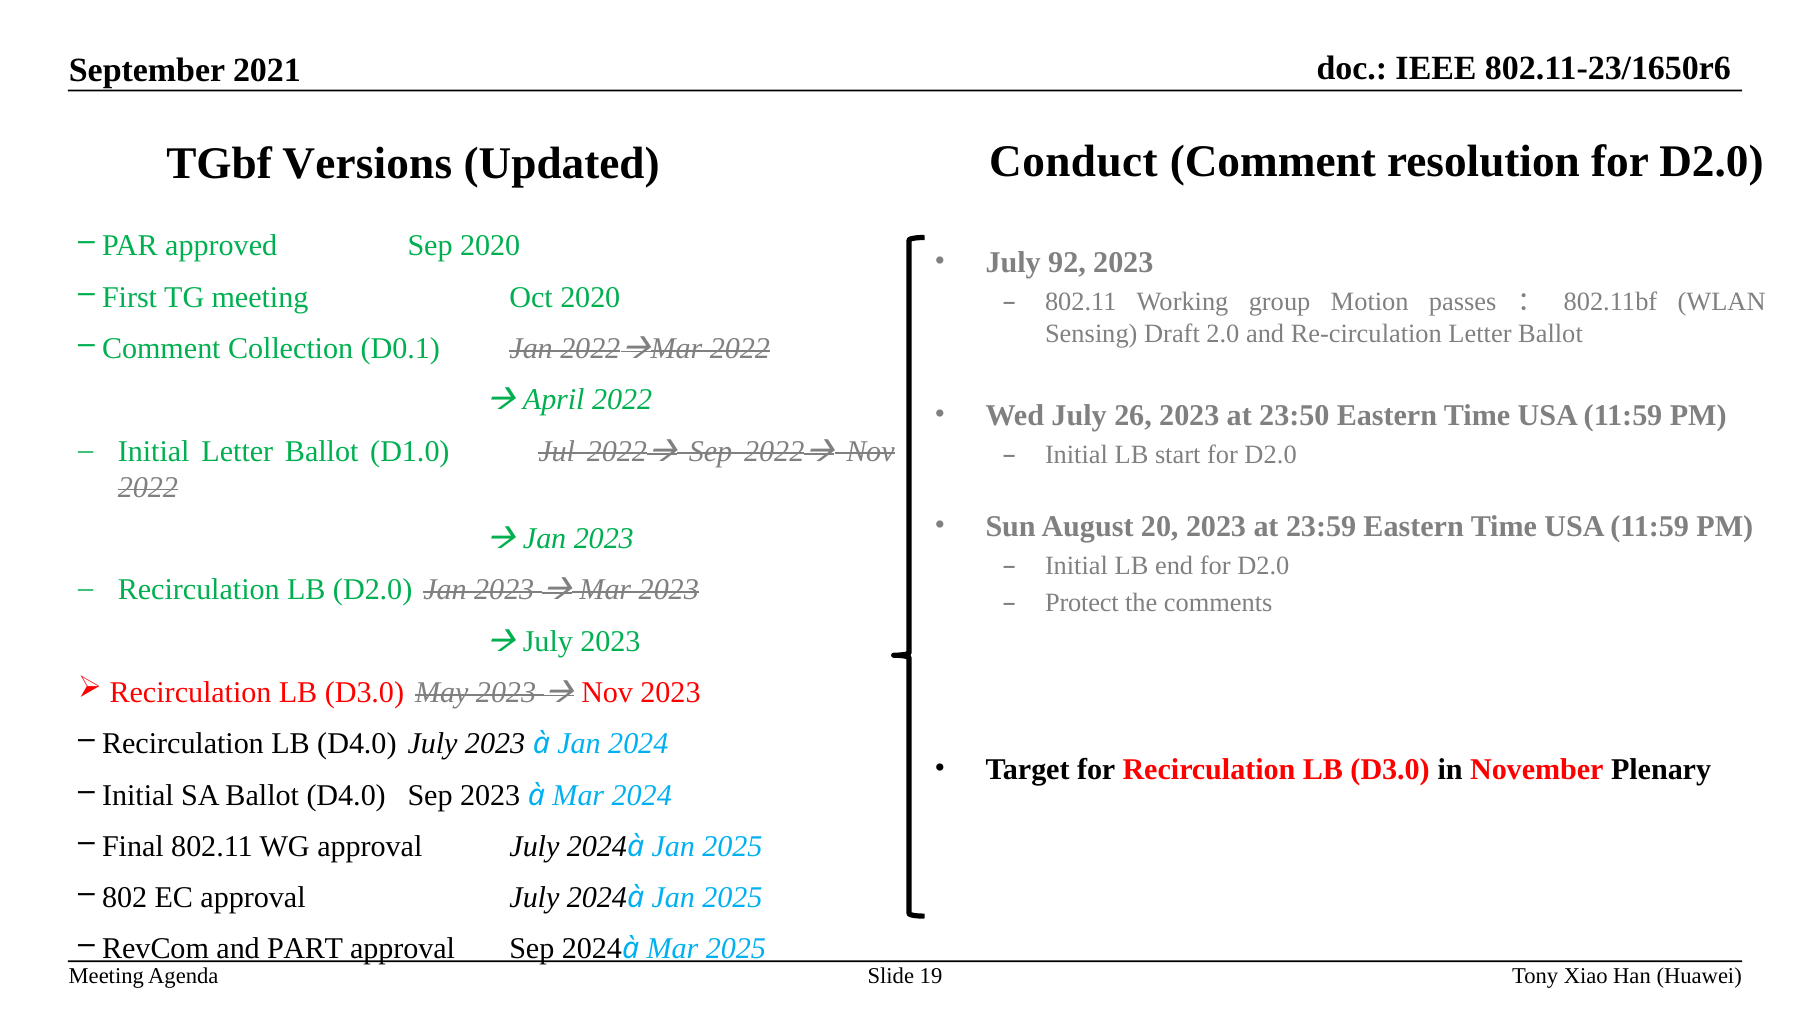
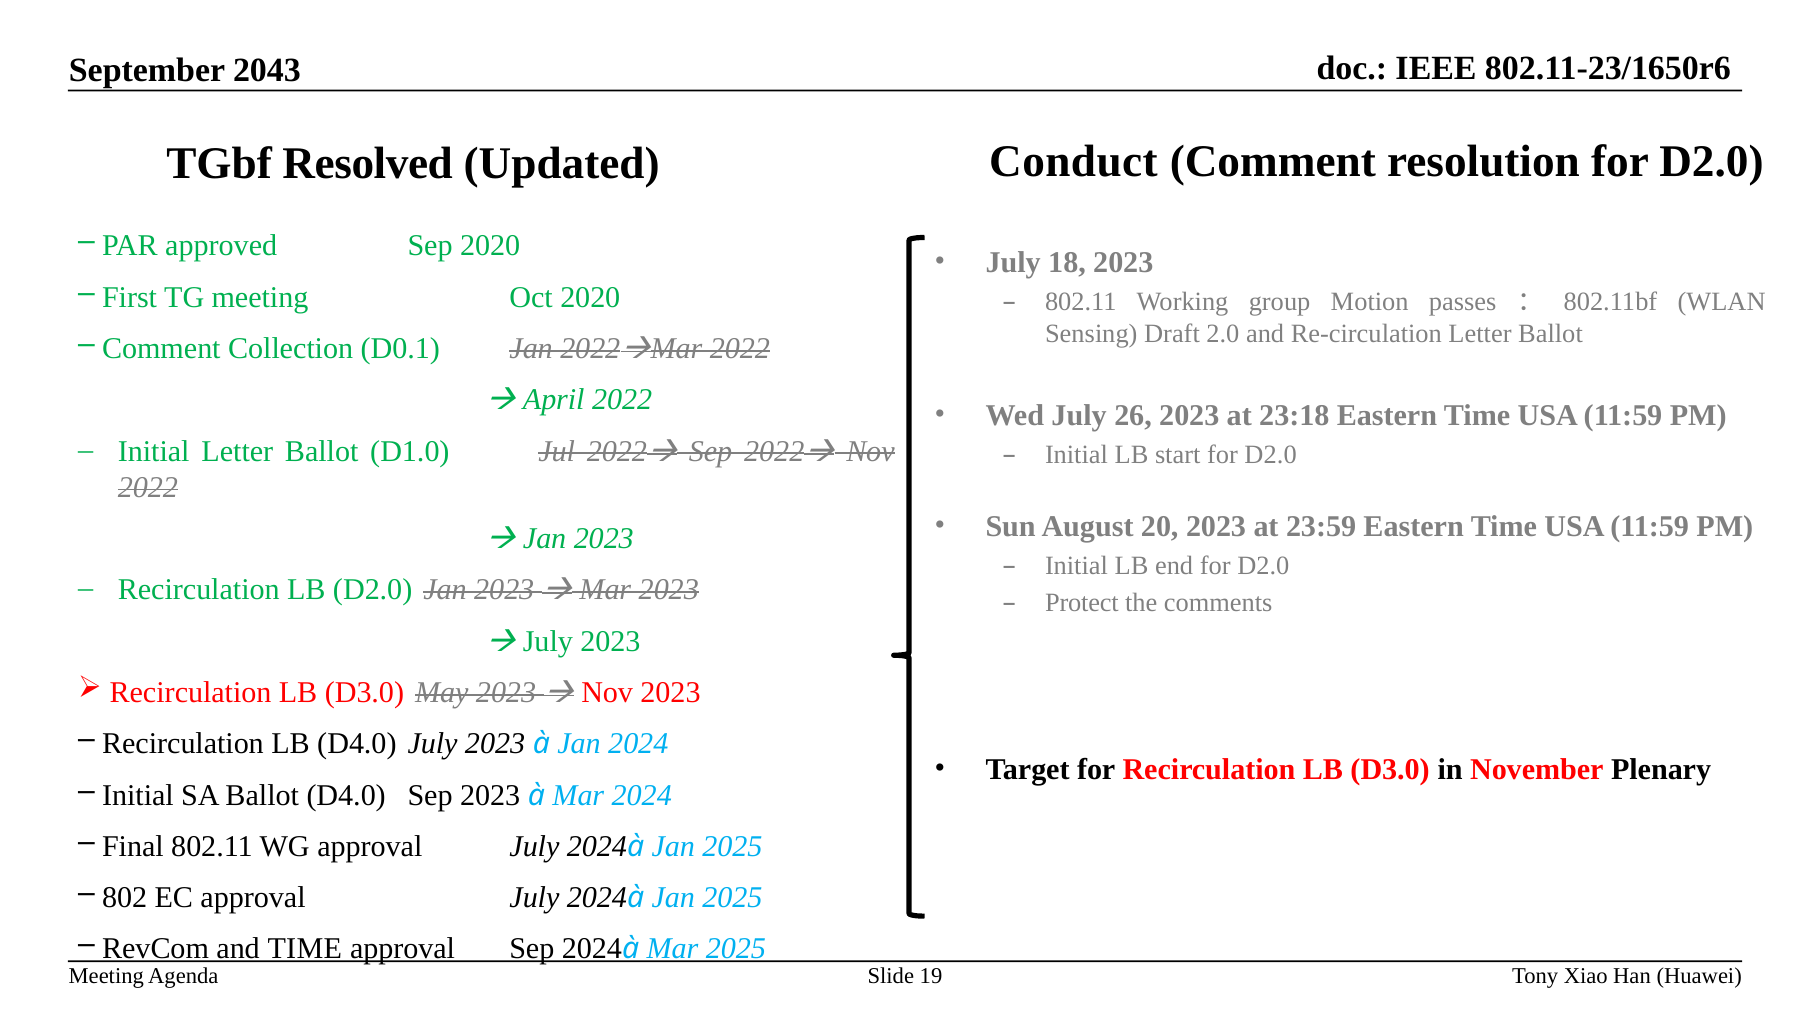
2021: 2021 -> 2043
Versions: Versions -> Resolved
92: 92 -> 18
23:50: 23:50 -> 23:18
and PART: PART -> TIME
